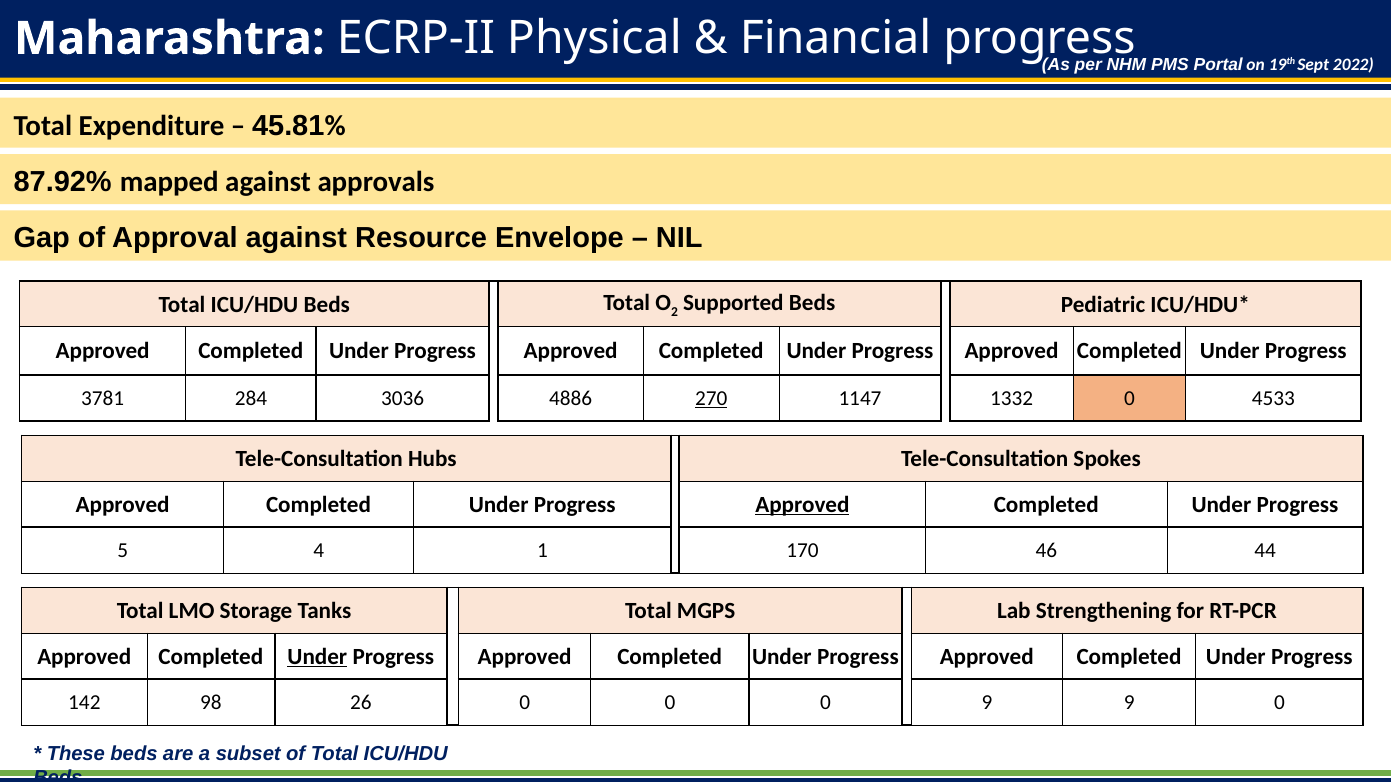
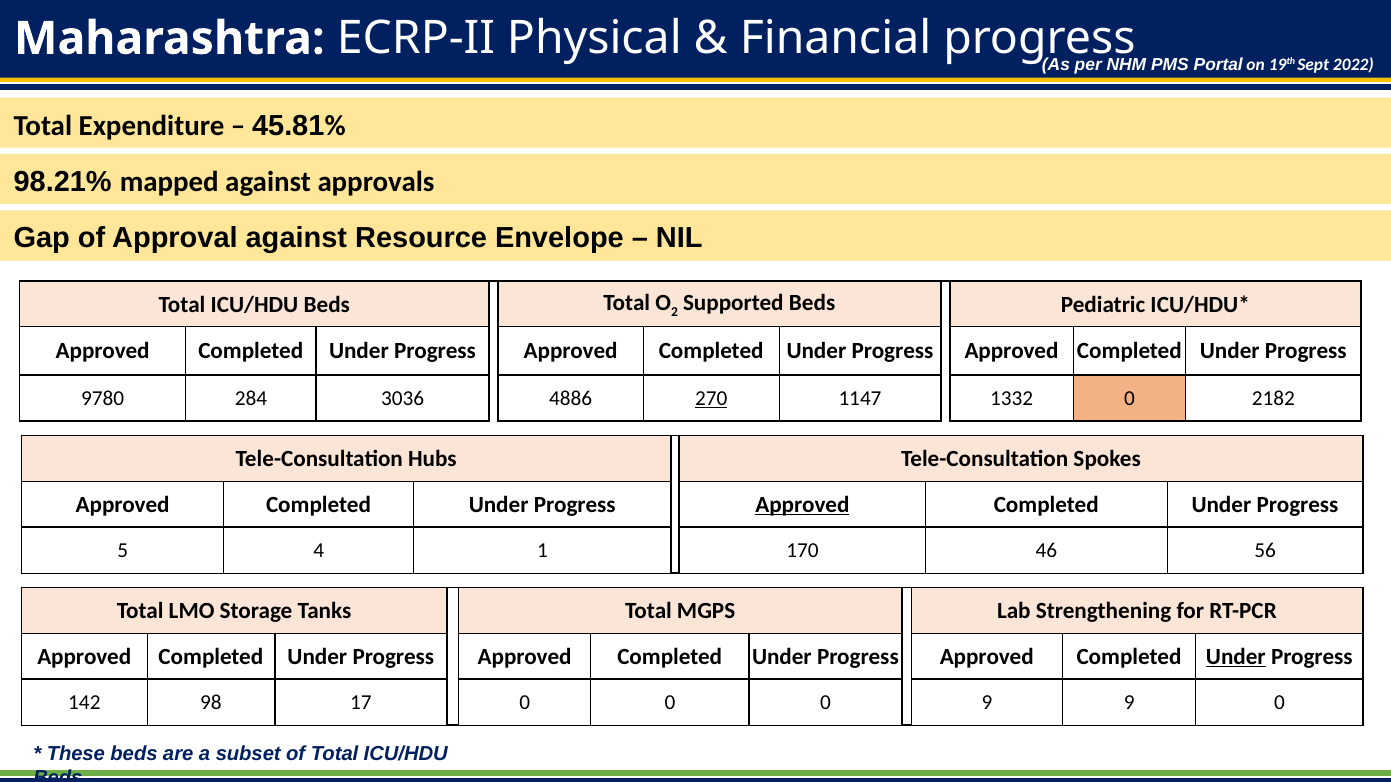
87.92%: 87.92% -> 98.21%
3781: 3781 -> 9780
4533: 4533 -> 2182
44: 44 -> 56
Under at (317, 657) underline: present -> none
Under at (1236, 657) underline: none -> present
26: 26 -> 17
